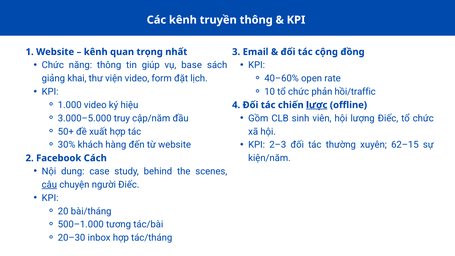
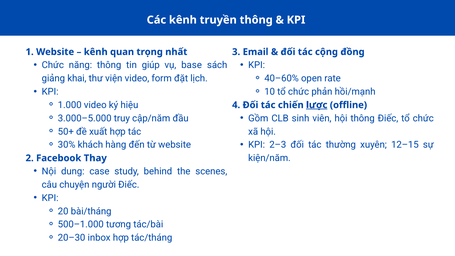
hồi/traffic: hồi/traffic -> hồi/mạnh
hội lượng: lượng -> thông
62–15: 62–15 -> 12–15
Cách: Cách -> Thay
câu underline: present -> none
